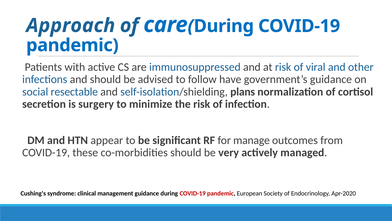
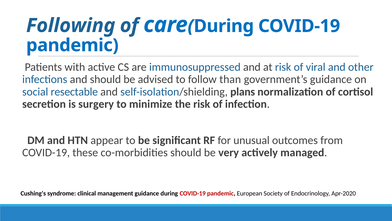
Approach: Approach -> Following
have: have -> than
manage: manage -> unusual
